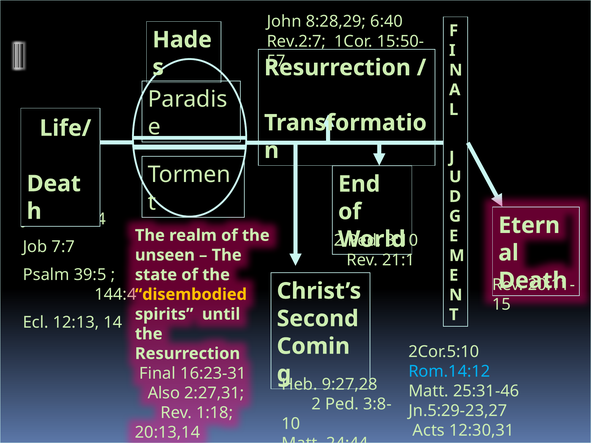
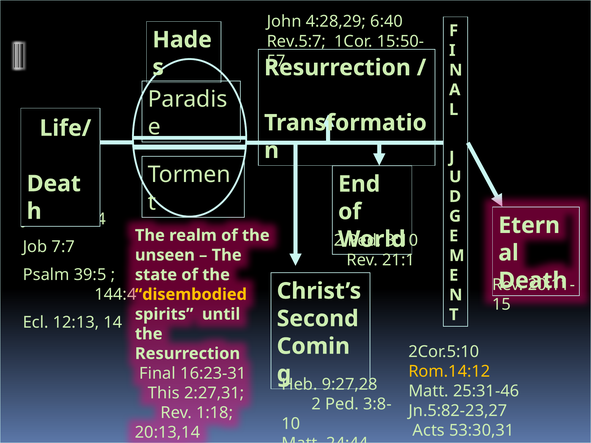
8:28,29: 8:28,29 -> 4:28,29
Rev.2:7: Rev.2:7 -> Rev.5:7
Rom.14:12 colour: light blue -> yellow
Also: Also -> This
Jn.5:29-23,27: Jn.5:29-23,27 -> Jn.5:82-23,27
12:30,31: 12:30,31 -> 53:30,31
